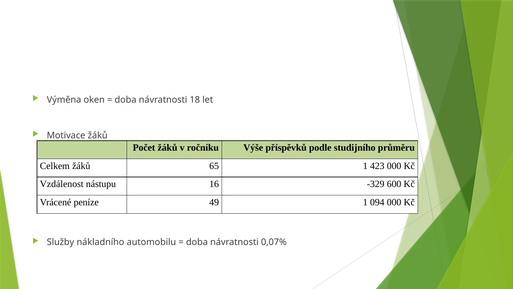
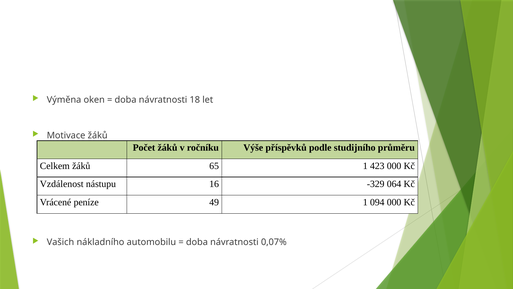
600: 600 -> 064
Služby: Služby -> Vašich
